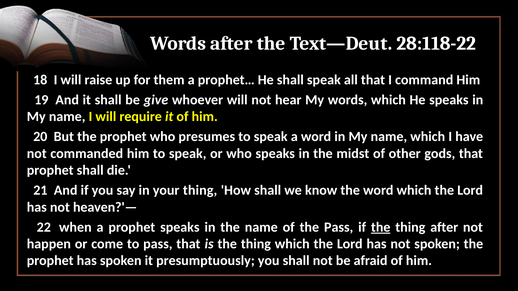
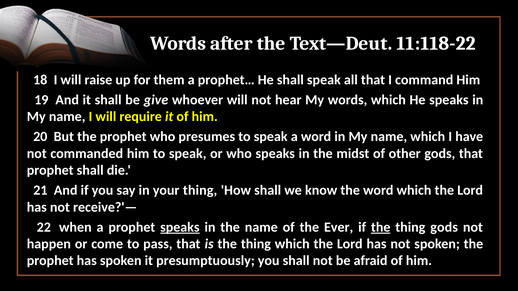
28:118-22: 28:118-22 -> 11:118-22
heaven?'—: heaven?'— -> receive?'—
speaks at (180, 227) underline: none -> present
the Pass: Pass -> Ever
thing after: after -> gods
